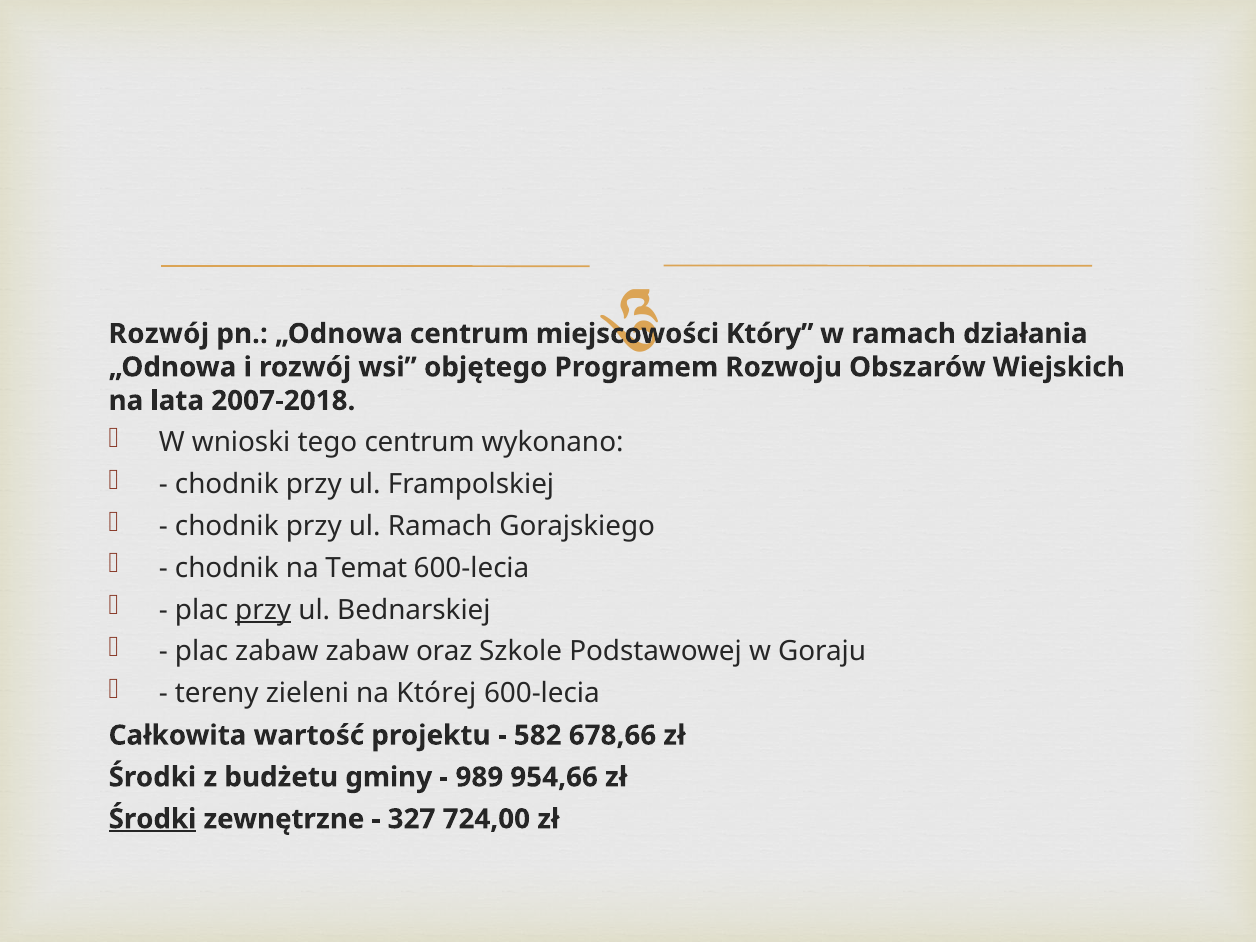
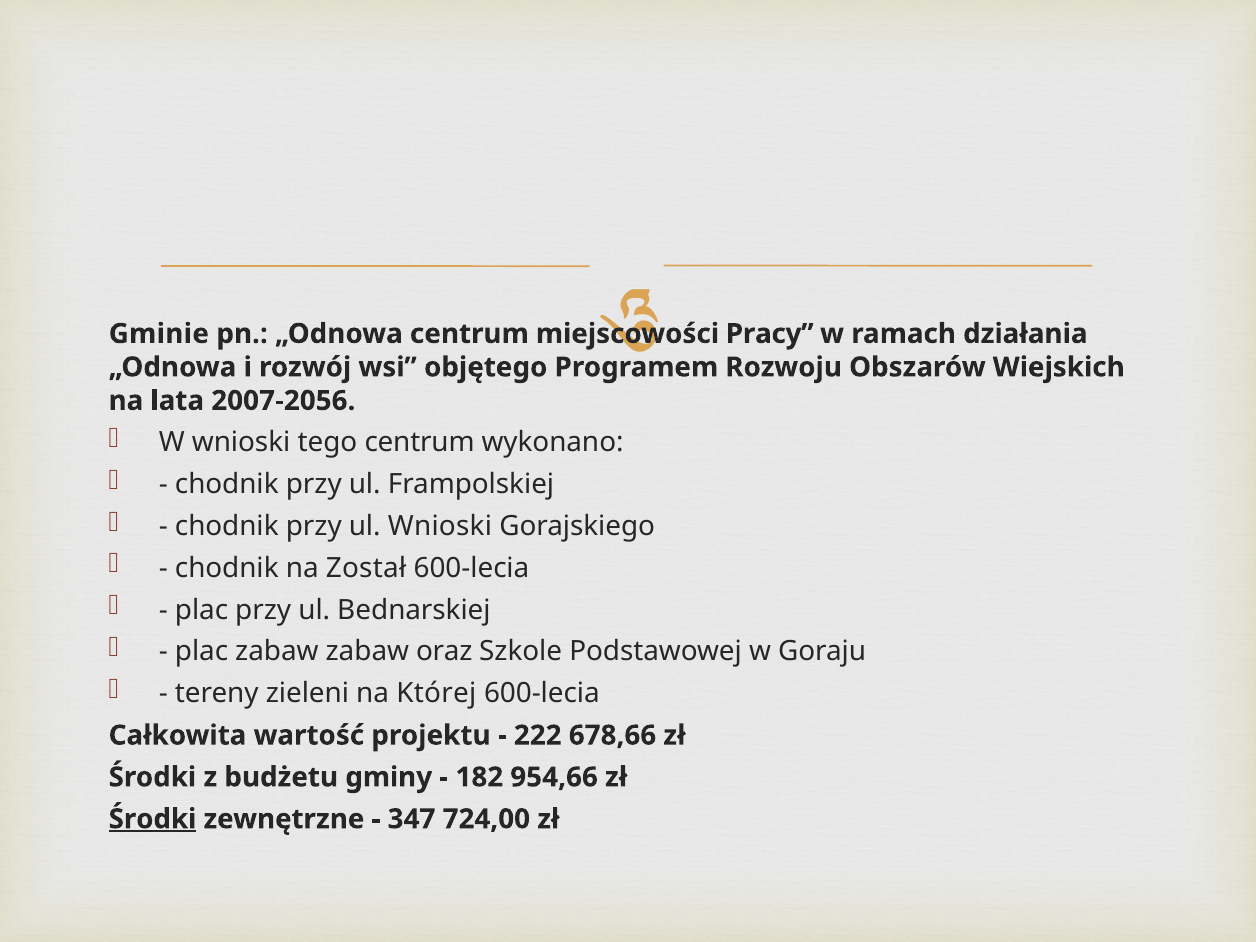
Rozwój at (159, 334): Rozwój -> Gminie
Który: Który -> Pracy
2007-2018: 2007-2018 -> 2007-2056
ul Ramach: Ramach -> Wnioski
Temat: Temat -> Został
przy at (263, 610) underline: present -> none
582: 582 -> 222
989: 989 -> 182
327: 327 -> 347
